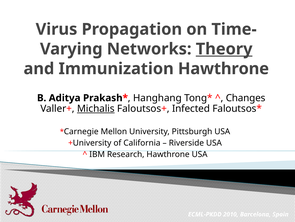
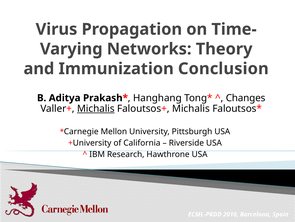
Theory underline: present -> none
Immunization Hawthrone: Hawthrone -> Conclusion
Faloutsos+ Infected: Infected -> Michalis
